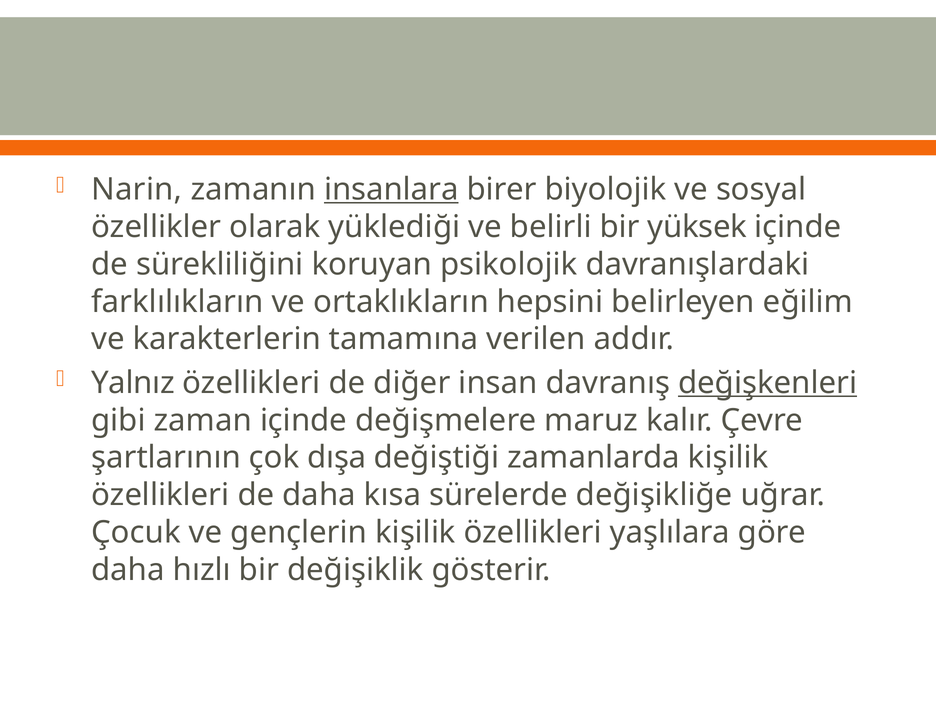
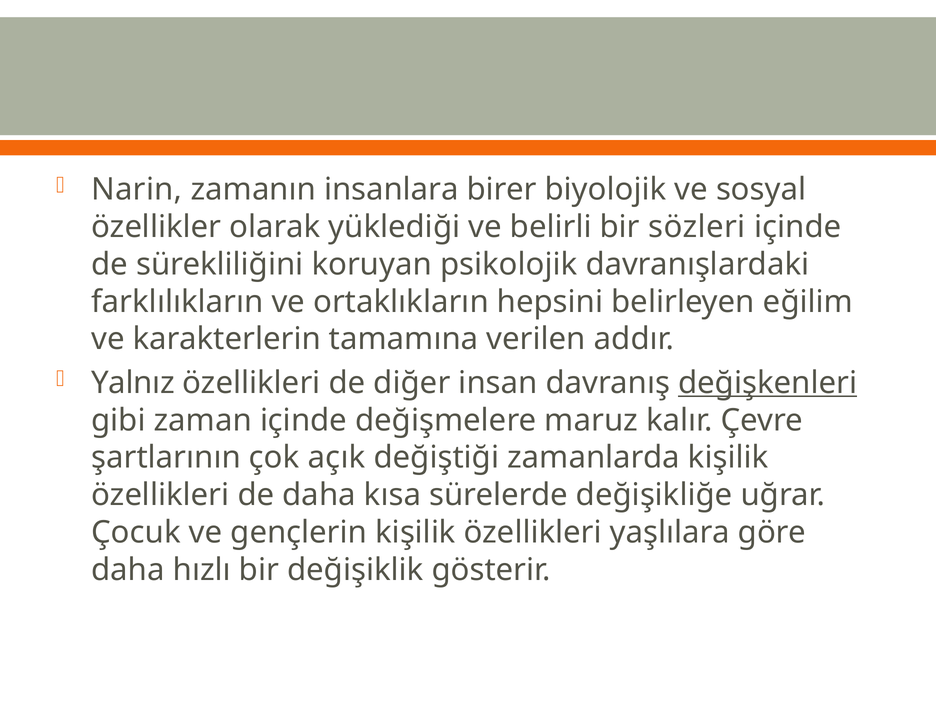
insanlara underline: present -> none
yüksek: yüksek -> sözleri
dışa: dışa -> açık
